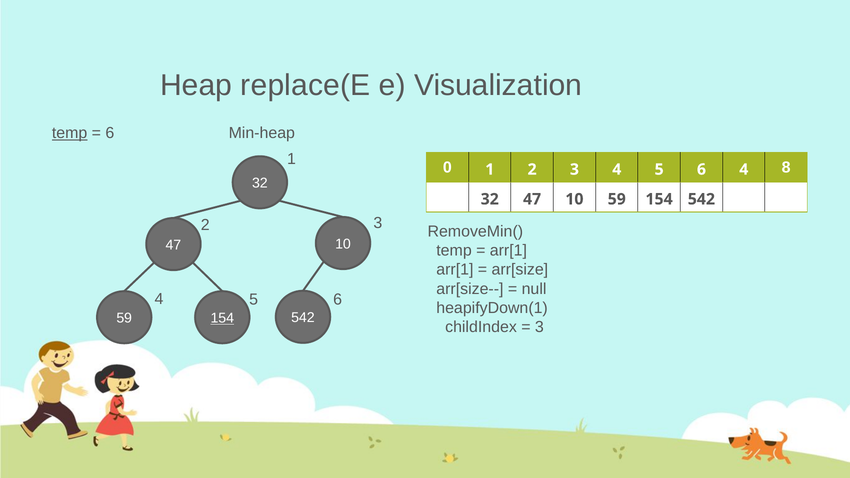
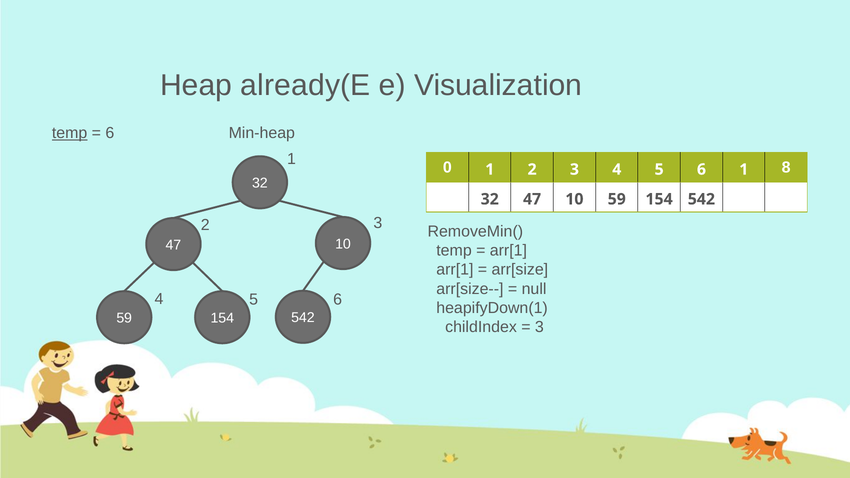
replace(E: replace(E -> already(E
6 4: 4 -> 1
154 at (222, 318) underline: present -> none
